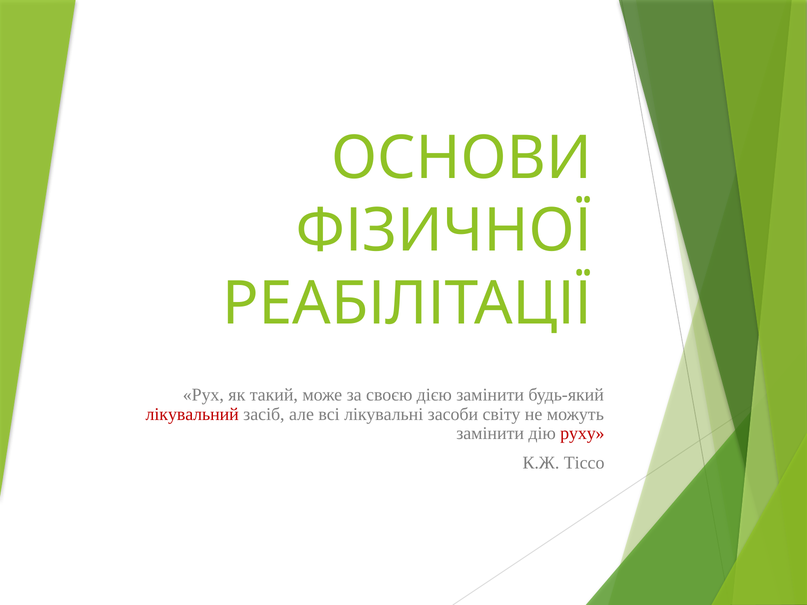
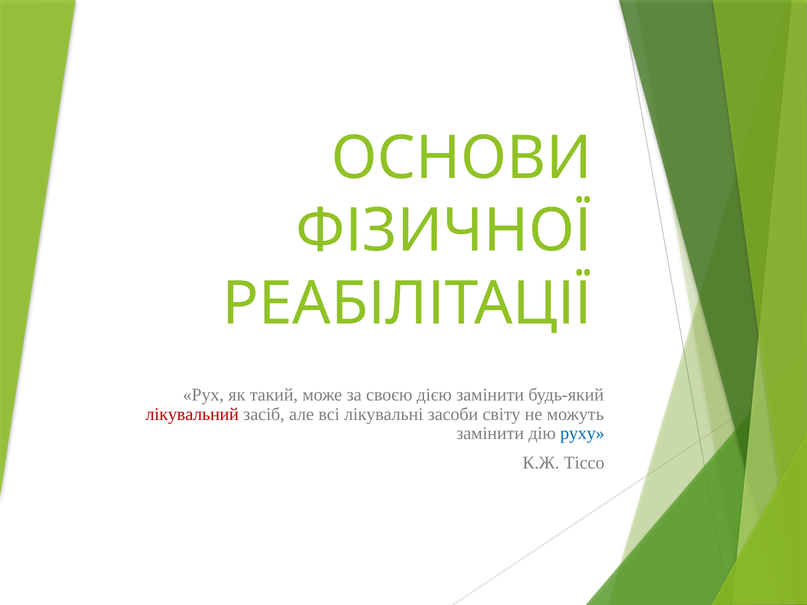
руху colour: red -> blue
